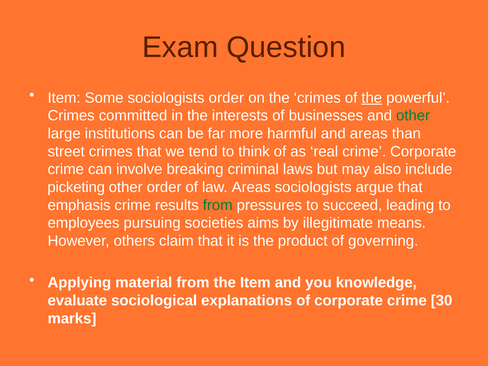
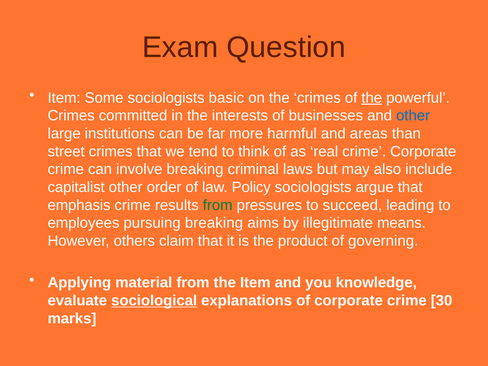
sociologists order: order -> basic
other at (413, 116) colour: green -> blue
picketing: picketing -> capitalist
law Areas: Areas -> Policy
pursuing societies: societies -> breaking
sociological underline: none -> present
